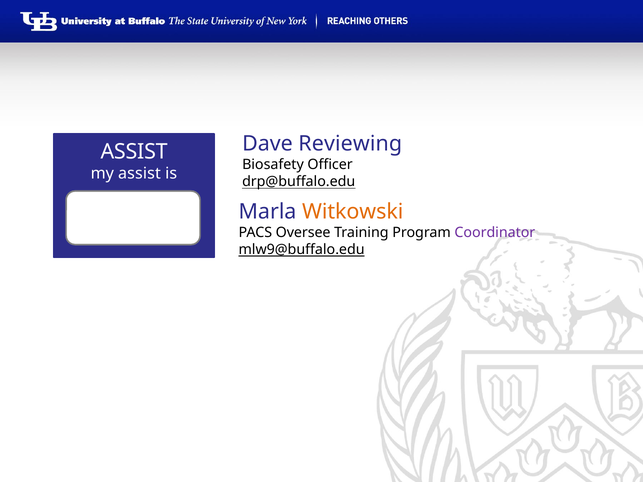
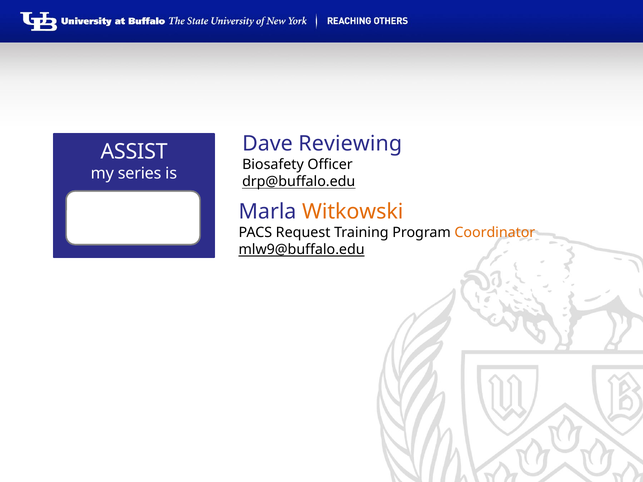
my assist: assist -> series
Oversee: Oversee -> Request
Coordinator colour: purple -> orange
